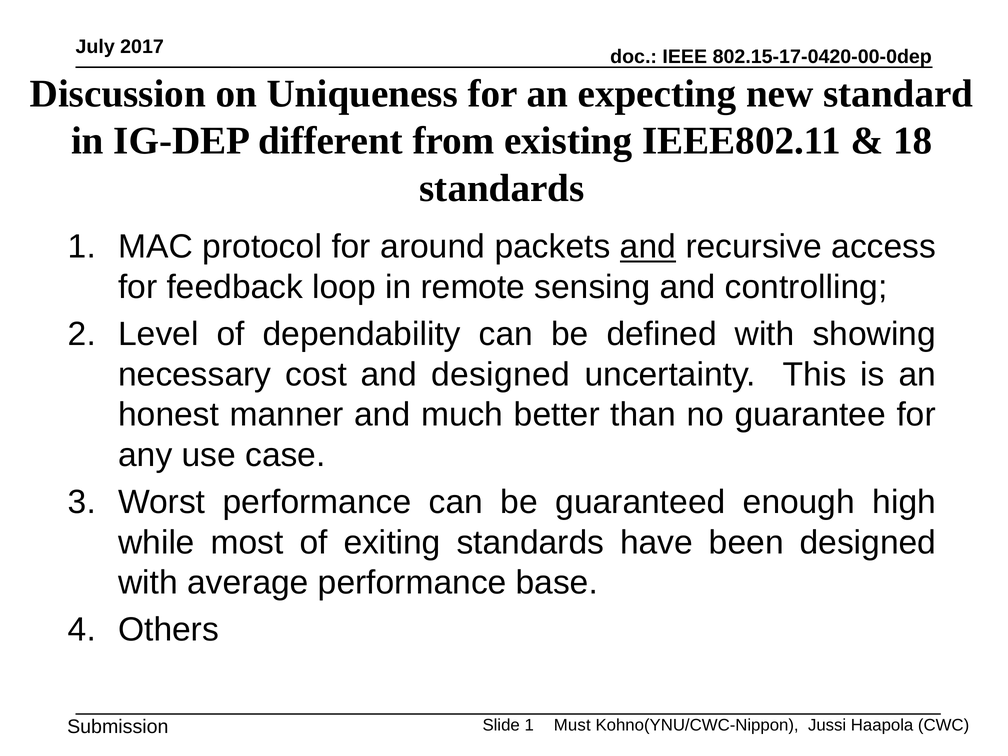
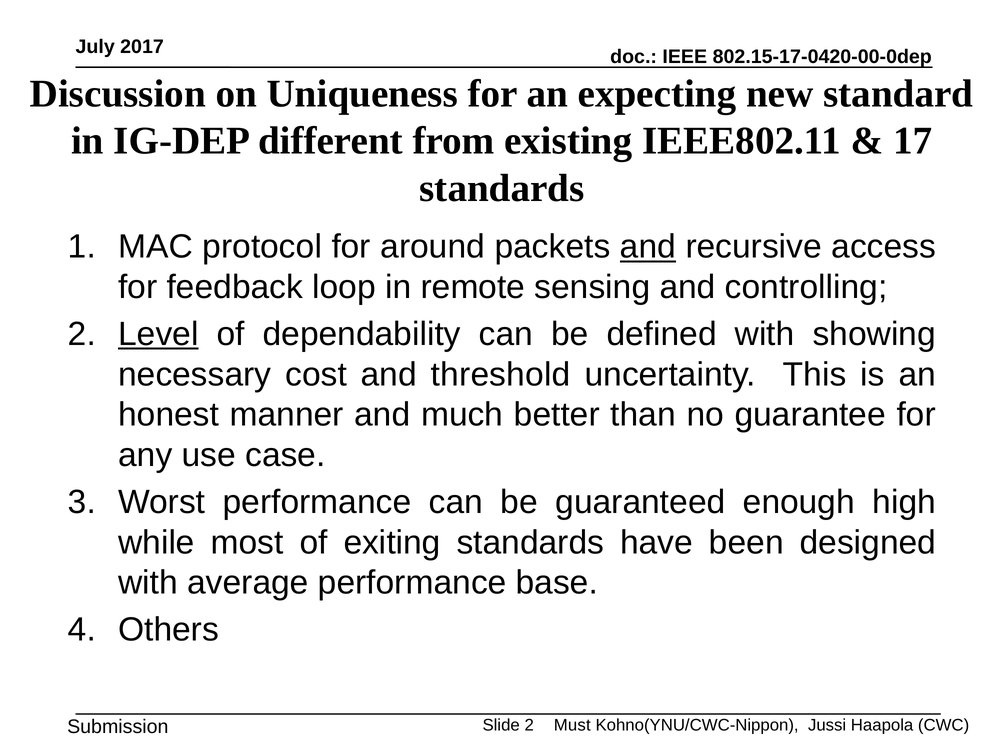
18: 18 -> 17
Level underline: none -> present
and designed: designed -> threshold
Slide 1: 1 -> 2
